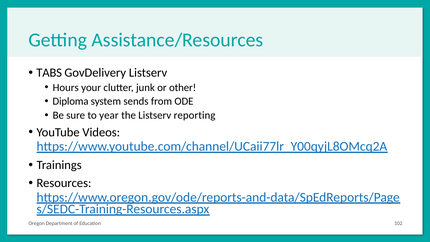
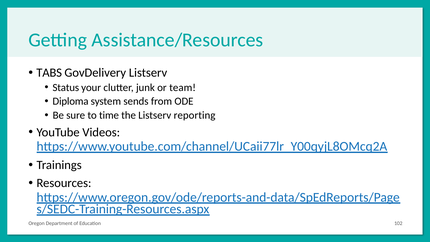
Hours: Hours -> Status
other: other -> team
year: year -> time
